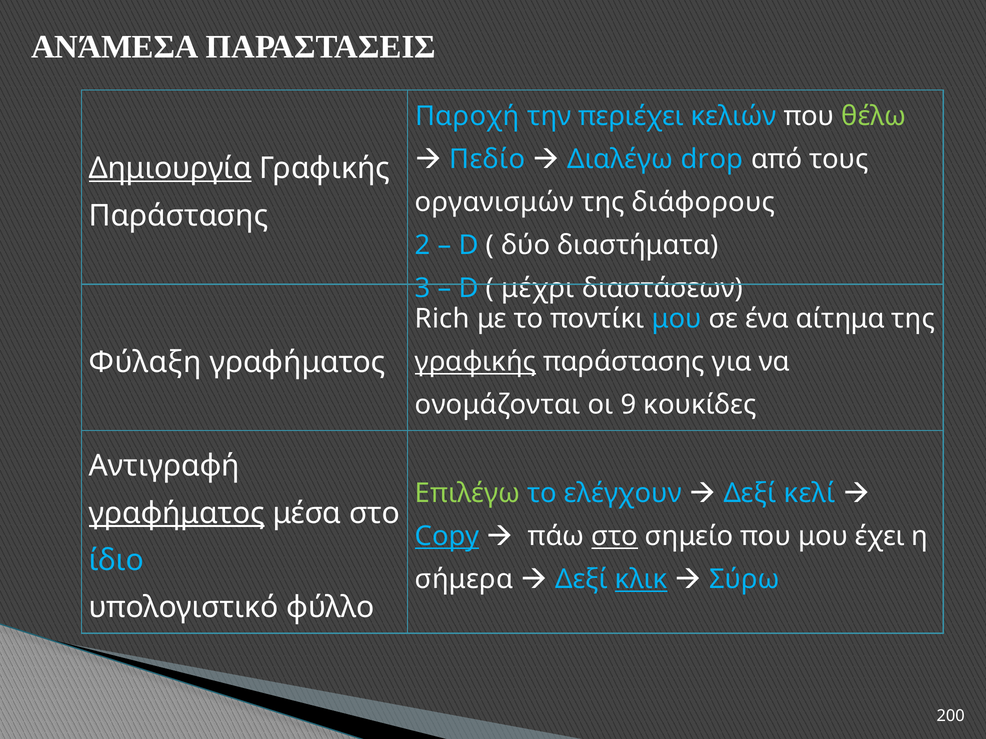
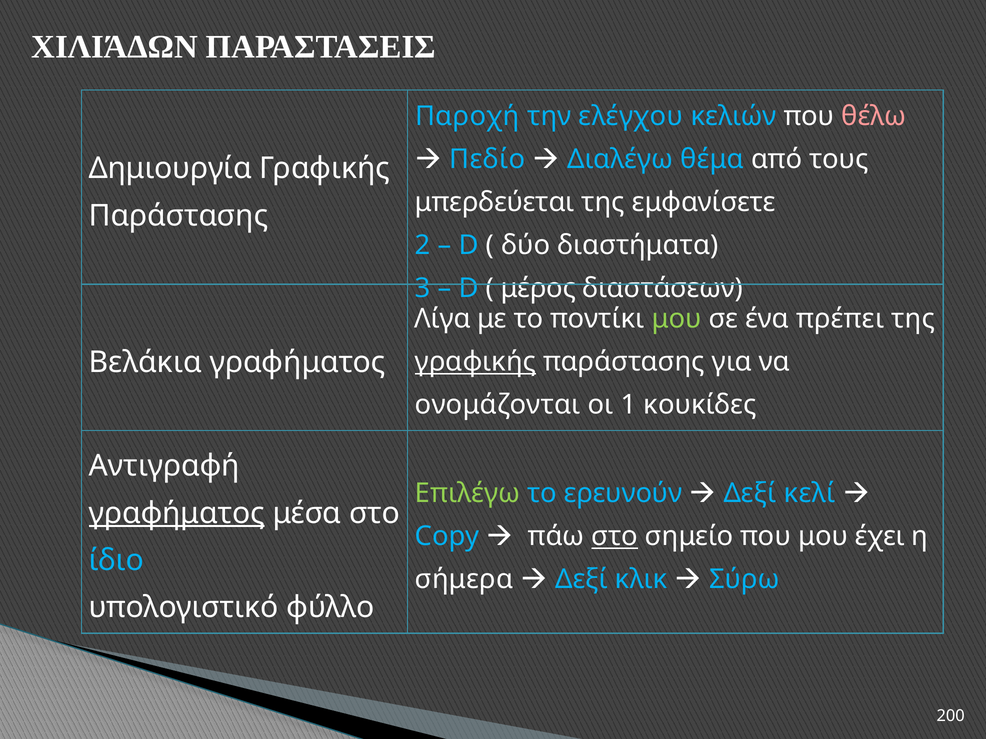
ΑΝΆΜΕΣΑ: ΑΝΆΜΕΣΑ -> ΧΙΛΙΆΔΩΝ
περιέχει: περιέχει -> ελέγχου
θέλω colour: light green -> pink
drop: drop -> θέμα
Δημιουργία underline: present -> none
οργανισμών: οργανισμών -> μπερδεύεται
διάφορους: διάφορους -> εμφανίσετε
μέχρι: μέχρι -> μέρος
Rich: Rich -> Λίγα
μου at (677, 319) colour: light blue -> light green
αίτημα: αίτημα -> πρέπει
Φύλαξη: Φύλαξη -> Βελάκια
9: 9 -> 1
ελέγχουν: ελέγχουν -> ερευνούν
Copy underline: present -> none
κλικ underline: present -> none
